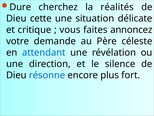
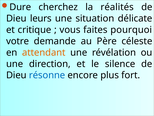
cette: cette -> leurs
annoncez: annoncez -> pourquoi
attendant colour: blue -> orange
